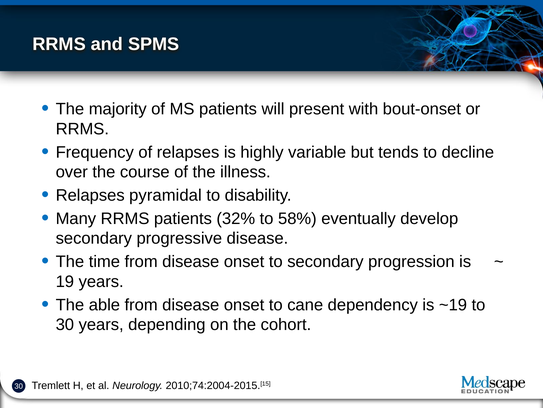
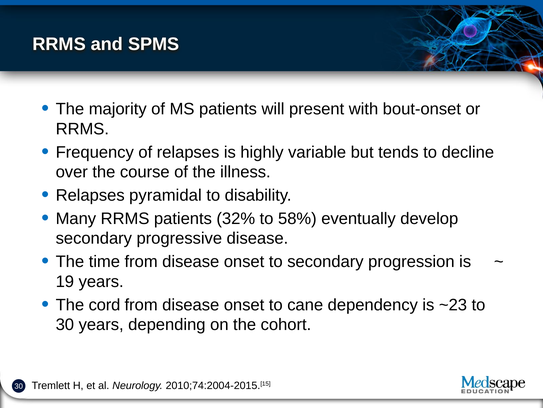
able: able -> cord
~19: ~19 -> ~23
